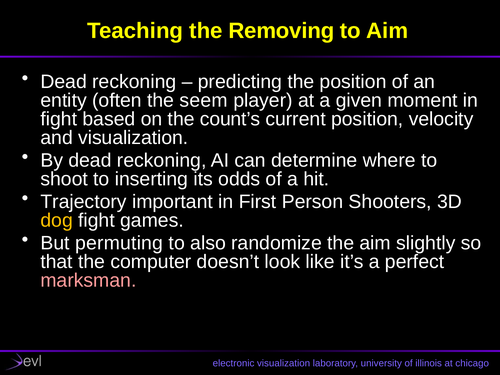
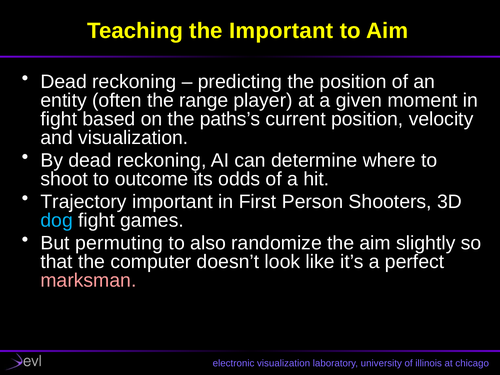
the Removing: Removing -> Important
seem: seem -> range
count’s: count’s -> paths’s
inserting: inserting -> outcome
dog colour: yellow -> light blue
